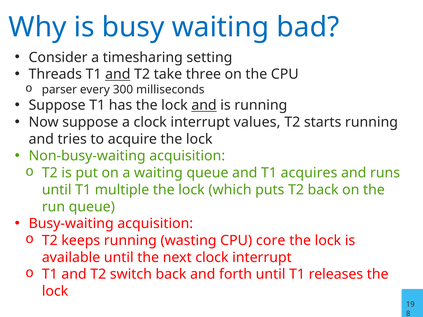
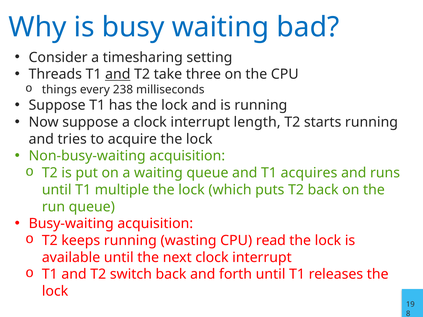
parser: parser -> things
300: 300 -> 238
and at (204, 105) underline: present -> none
values: values -> length
core: core -> read
